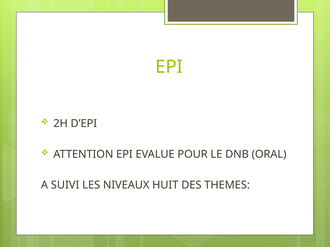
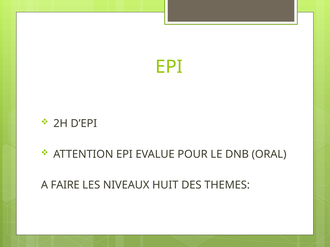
SUIVI: SUIVI -> FAIRE
